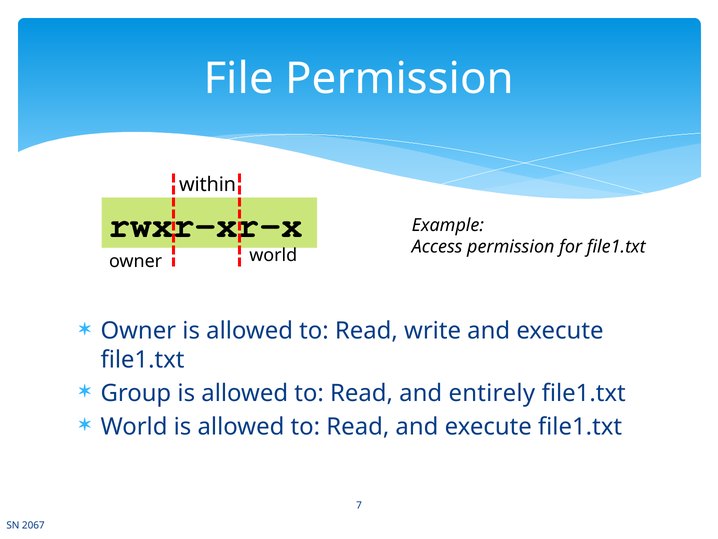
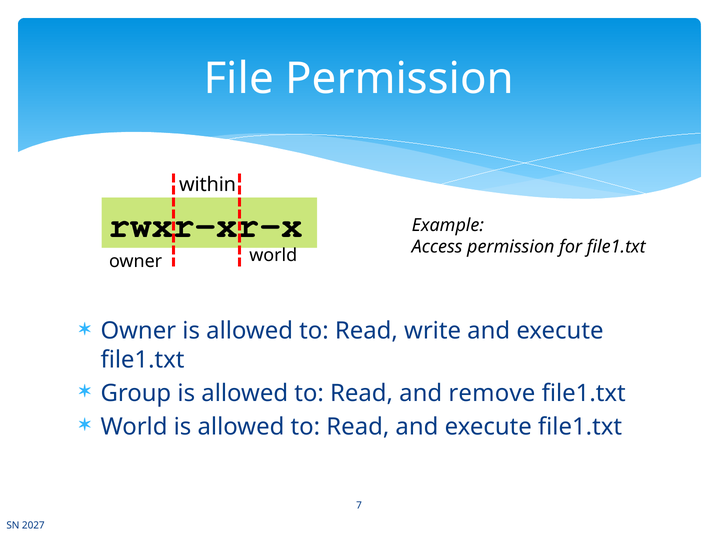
entirely: entirely -> remove
2067: 2067 -> 2027
